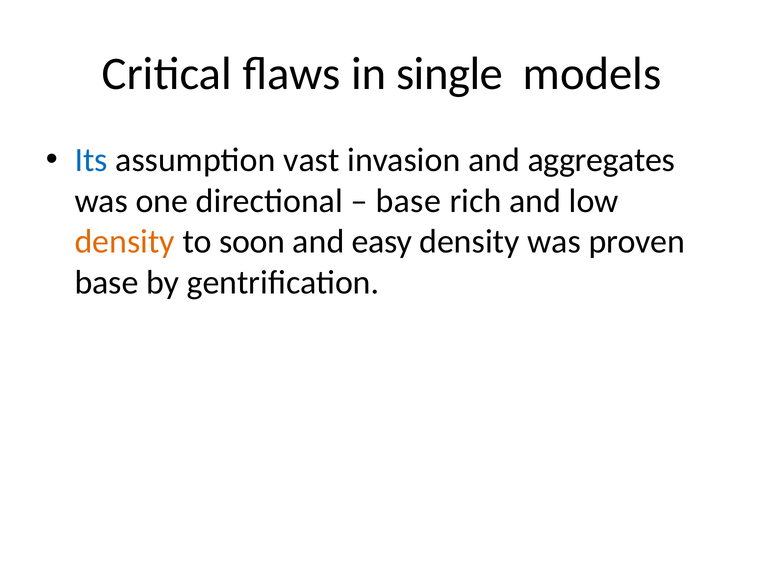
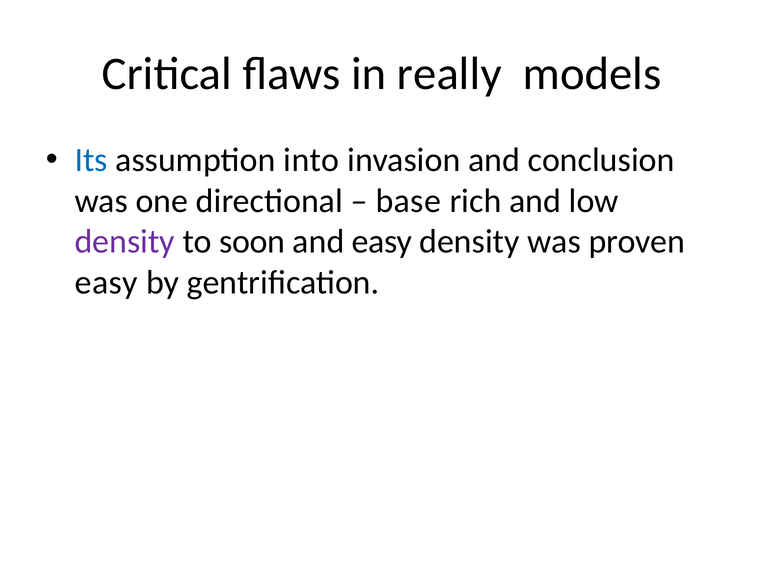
single: single -> really
vast: vast -> into
aggregates: aggregates -> conclusion
density at (125, 242) colour: orange -> purple
base at (106, 283): base -> easy
